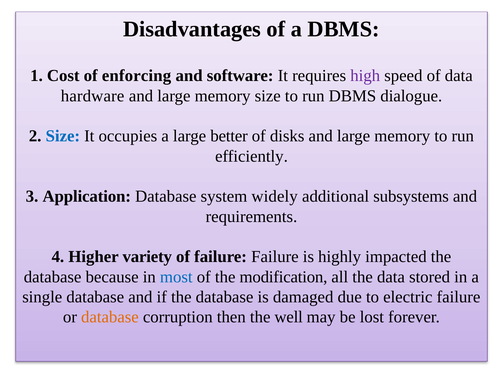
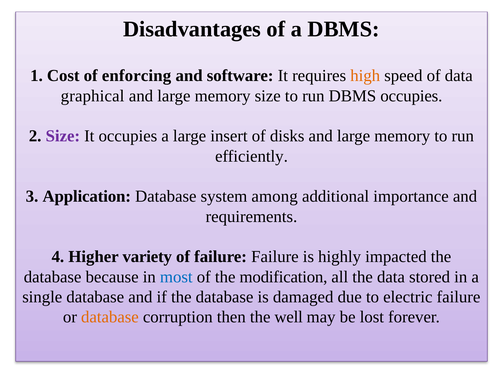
high colour: purple -> orange
hardware: hardware -> graphical
DBMS dialogue: dialogue -> occupies
Size at (63, 136) colour: blue -> purple
better: better -> insert
widely: widely -> among
subsystems: subsystems -> importance
